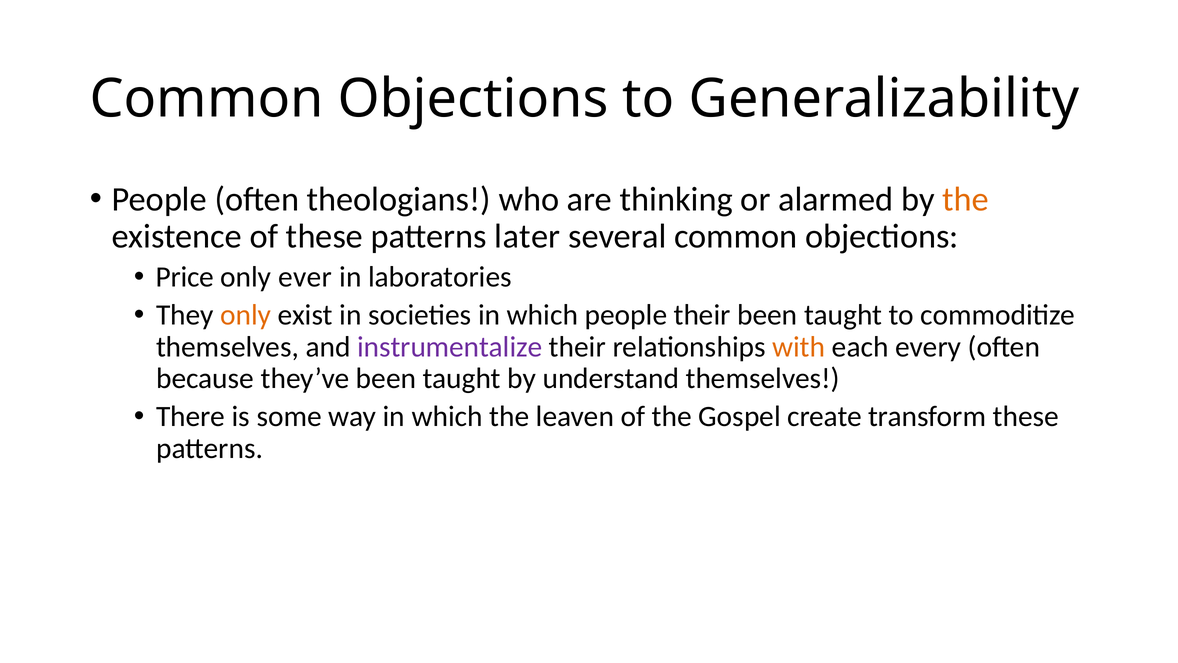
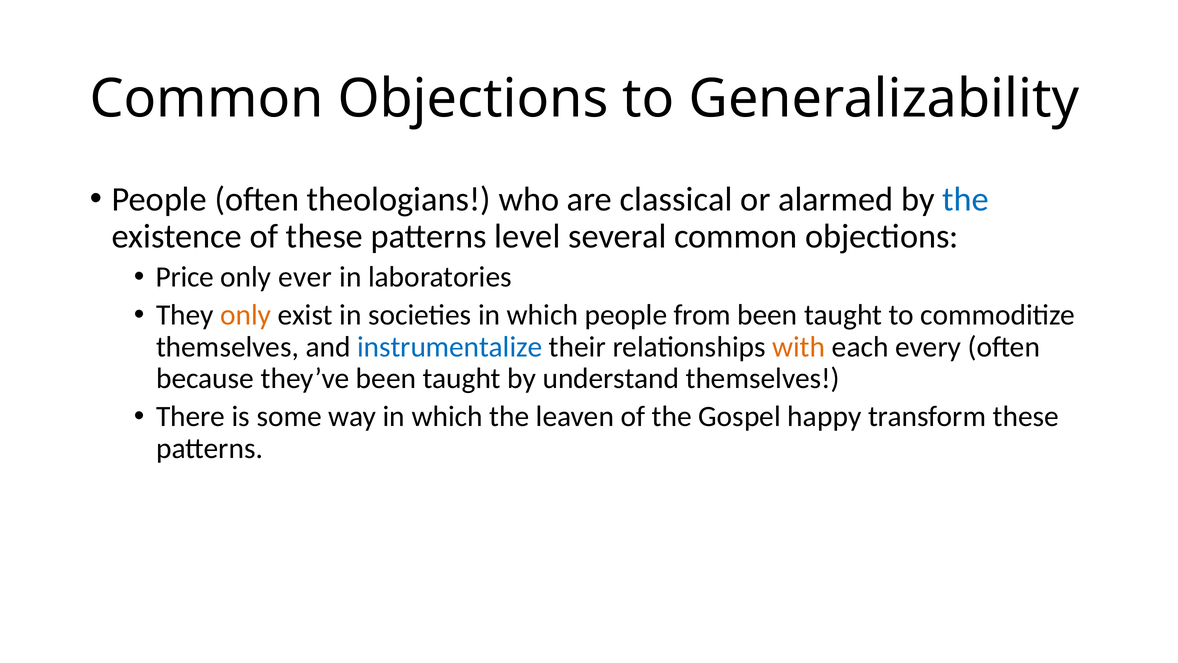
thinking: thinking -> classical
the at (965, 199) colour: orange -> blue
later: later -> level
people their: their -> from
instrumentalize colour: purple -> blue
create: create -> happy
